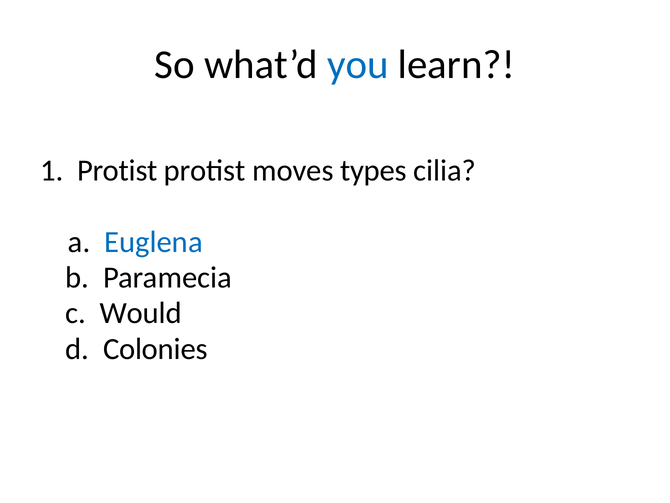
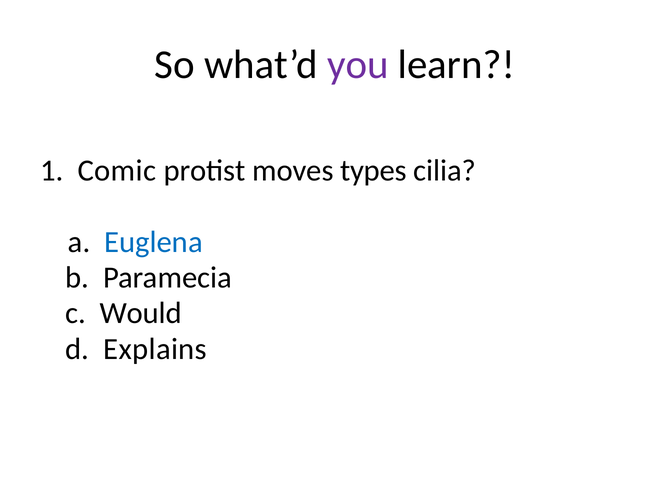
you colour: blue -> purple
1 Protist: Protist -> Comic
Colonies: Colonies -> Explains
